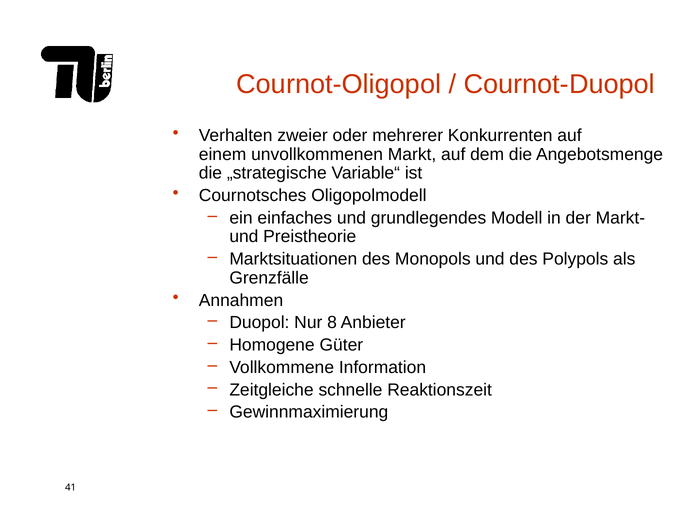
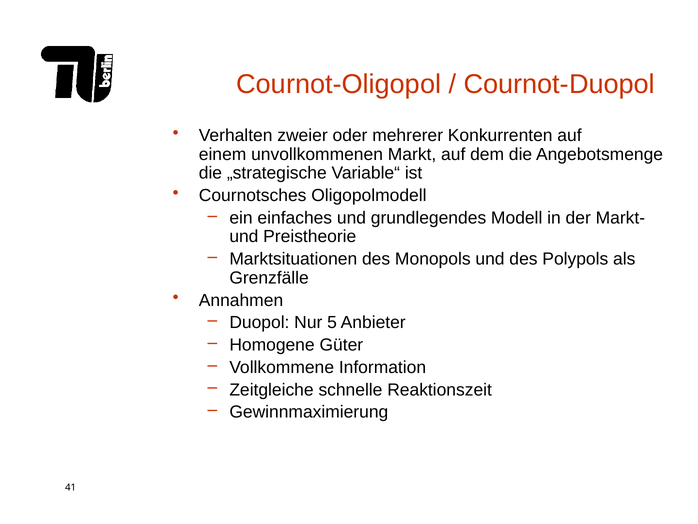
8: 8 -> 5
